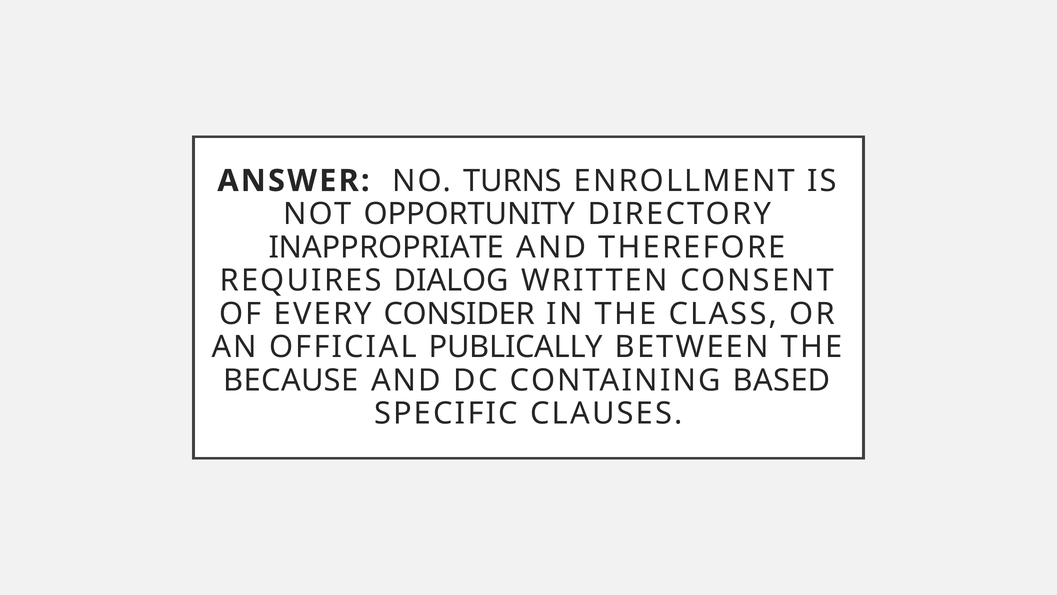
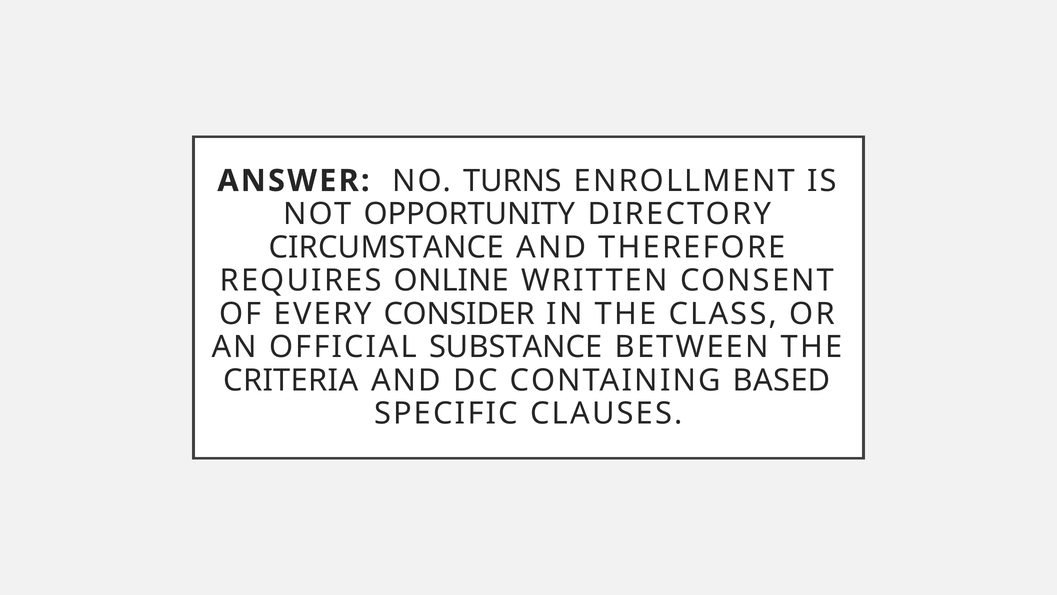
INAPPROPRIATE: INAPPROPRIATE -> CIRCUMSTANCE
DIALOG: DIALOG -> ONLINE
PUBLICALLY: PUBLICALLY -> SUBSTANCE
BECAUSE: BECAUSE -> CRITERIA
